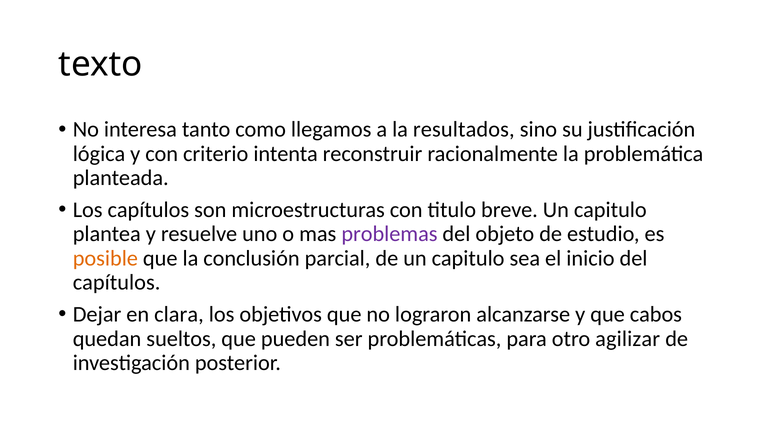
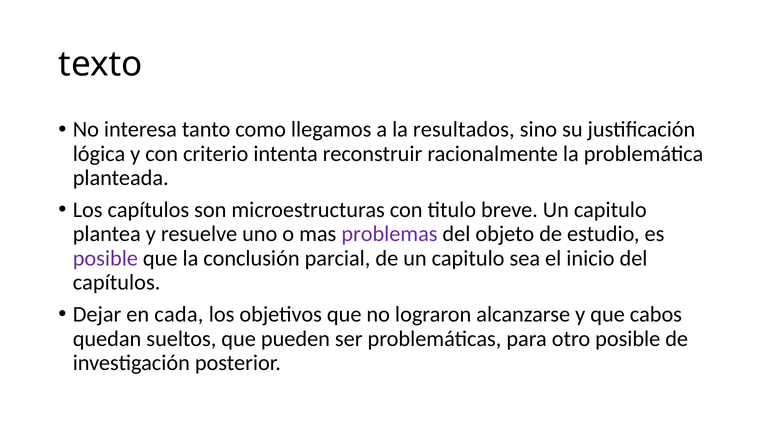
posible at (105, 258) colour: orange -> purple
clara: clara -> cada
otro agilizar: agilizar -> posible
